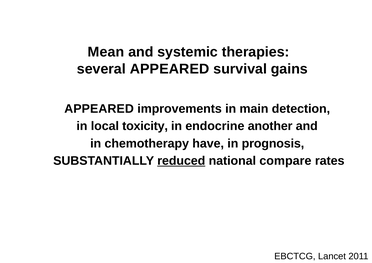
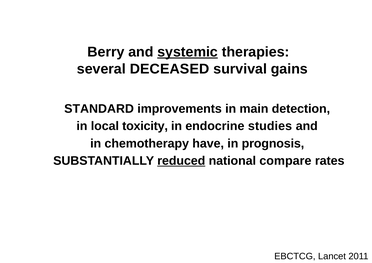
Mean: Mean -> Berry
systemic underline: none -> present
several APPEARED: APPEARED -> DECEASED
APPEARED at (99, 109): APPEARED -> STANDARD
another: another -> studies
